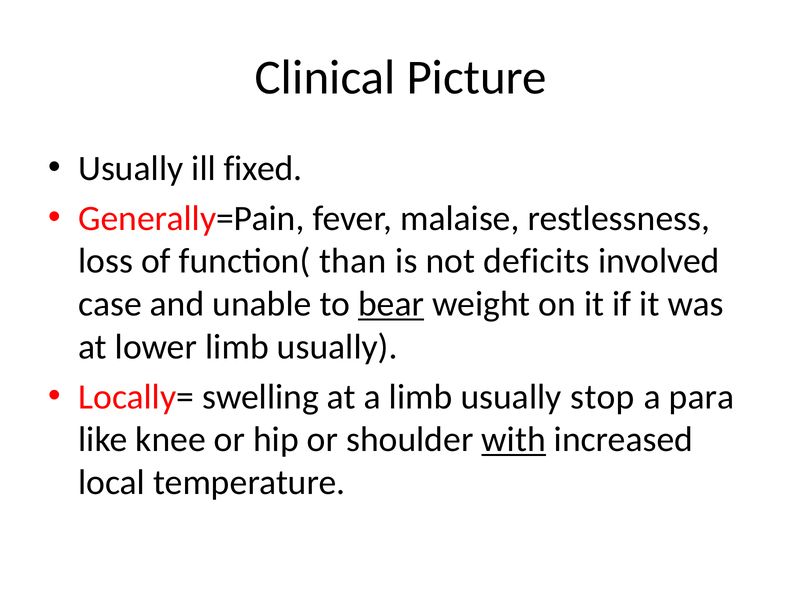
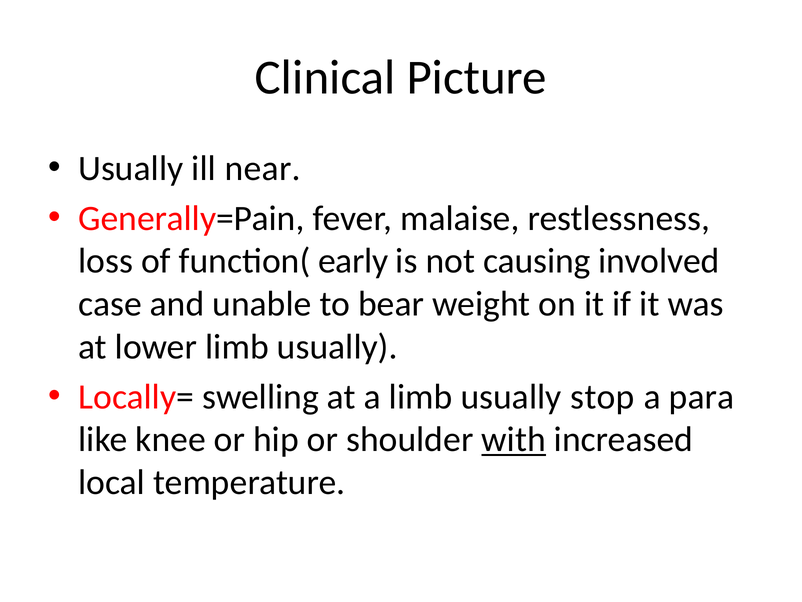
fixed: fixed -> near
than: than -> early
deficits: deficits -> causing
bear underline: present -> none
